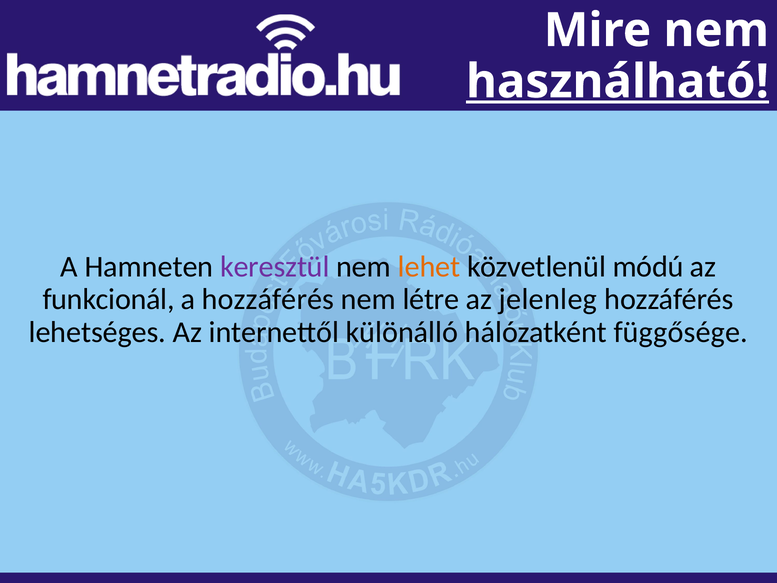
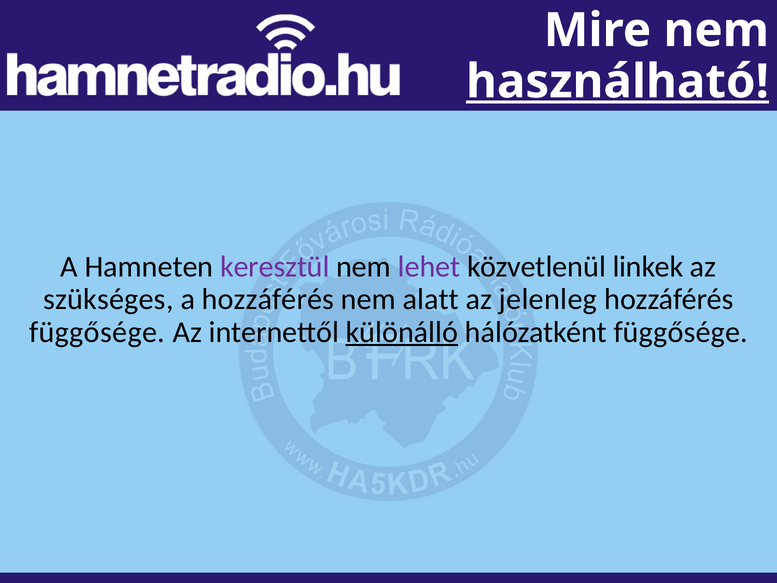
lehet colour: orange -> purple
módú: módú -> linkek
funkcionál: funkcionál -> szükséges
létre: létre -> alatt
lehetséges at (97, 332): lehetséges -> függősége
különálló underline: none -> present
